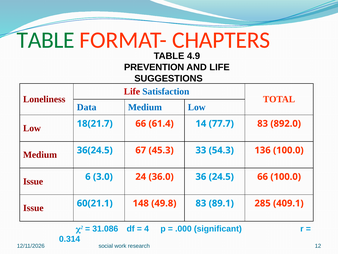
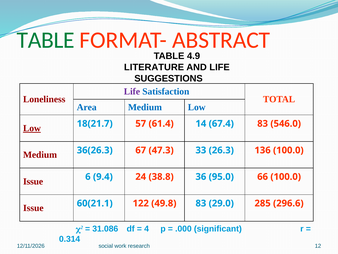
CHAPTERS: CHAPTERS -> ABSTRACT
PREVENTION: PREVENTION -> LITERATURE
Life at (132, 91) colour: red -> purple
Data: Data -> Area
Low at (32, 128) underline: none -> present
18(21.7 66: 66 -> 57
77.7: 77.7 -> 67.4
892.0: 892.0 -> 546.0
36(24.5: 36(24.5 -> 36(26.3
45.3: 45.3 -> 47.3
54.3: 54.3 -> 26.3
3.0: 3.0 -> 9.4
36.0: 36.0 -> 38.8
24.5: 24.5 -> 95.0
148: 148 -> 122
89.1: 89.1 -> 29.0
409.1: 409.1 -> 296.6
